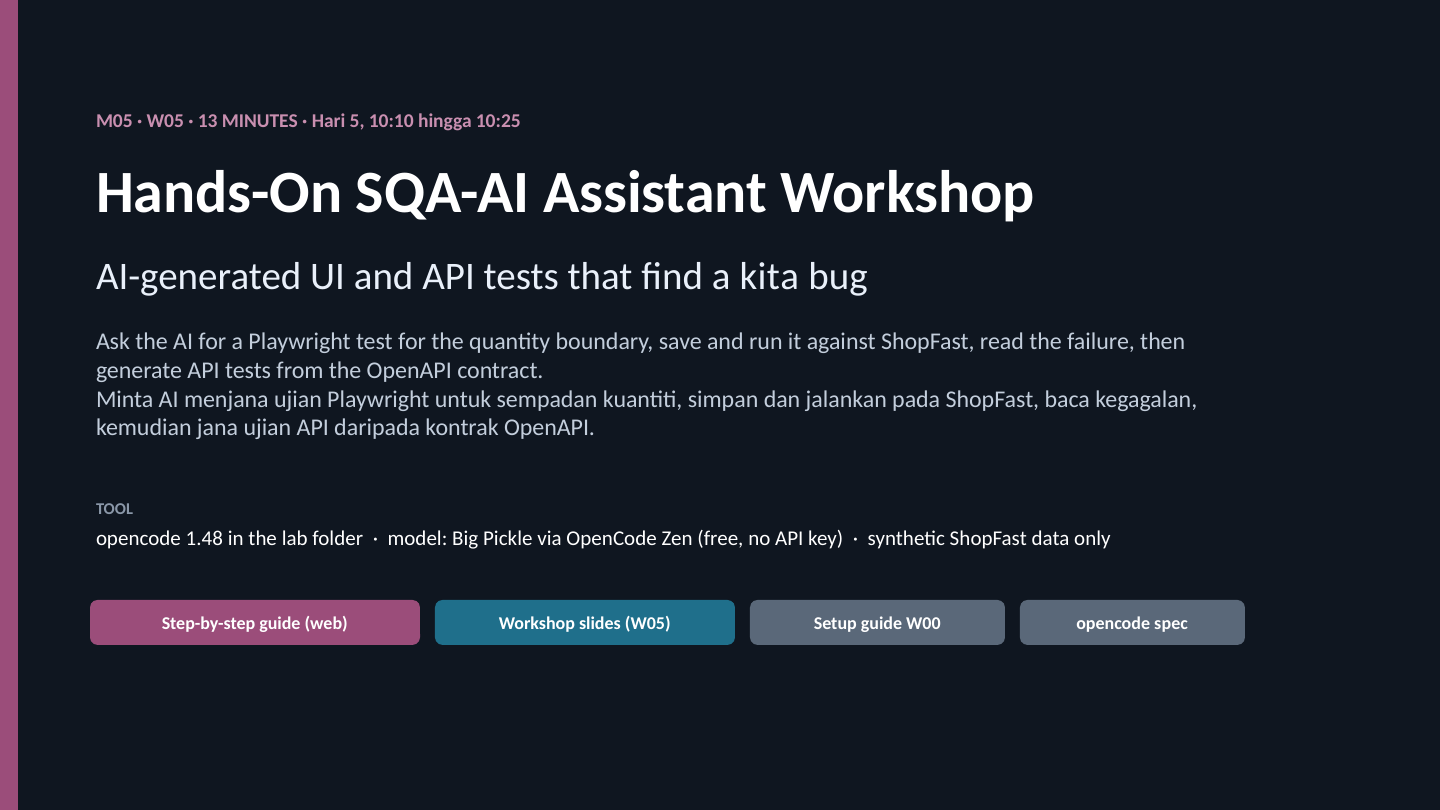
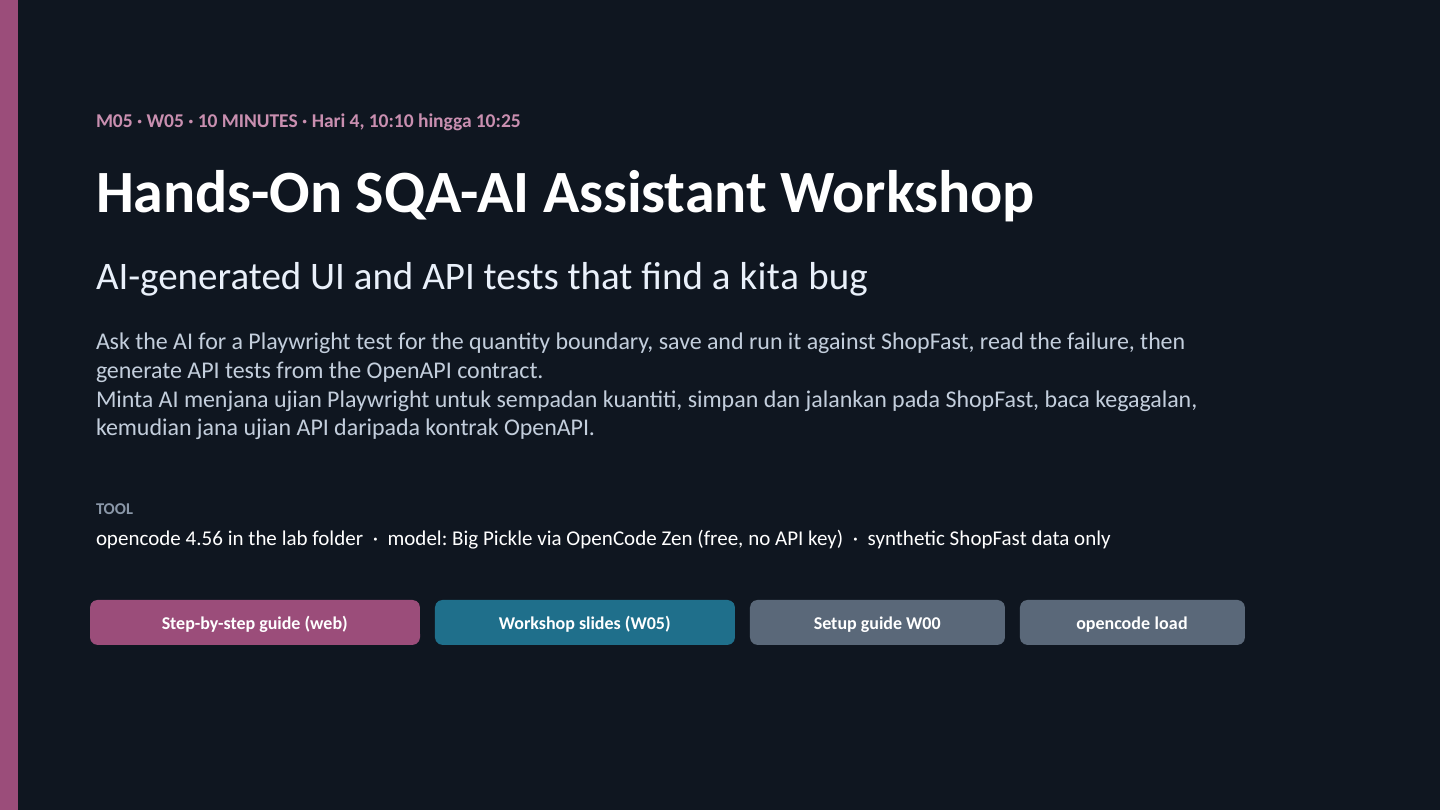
13: 13 -> 10
5: 5 -> 4
1.48: 1.48 -> 4.56
spec: spec -> load
